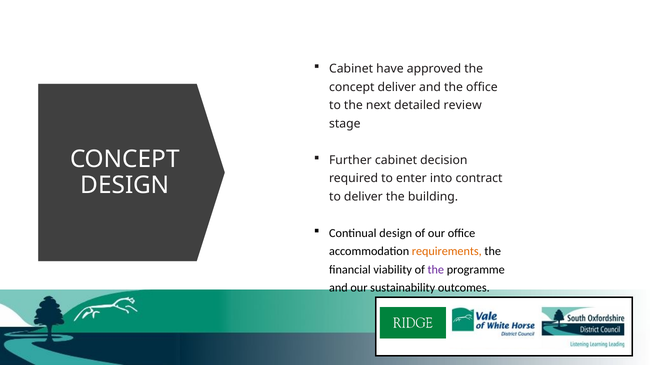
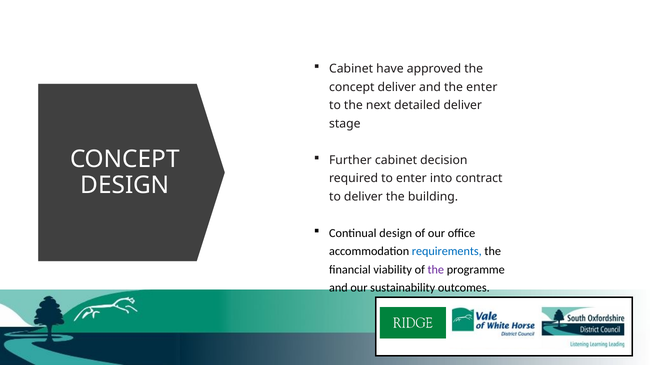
the office: office -> enter
detailed review: review -> deliver
requirements colour: orange -> blue
